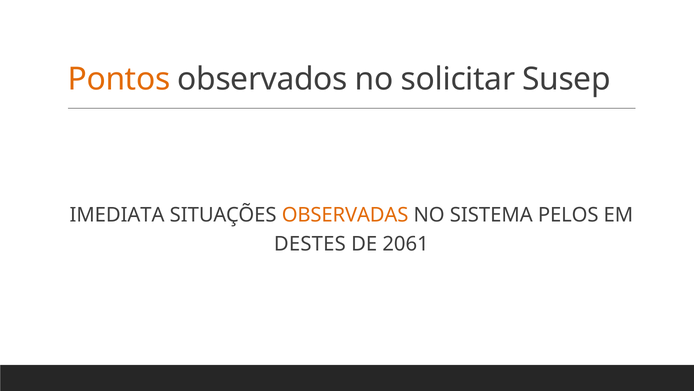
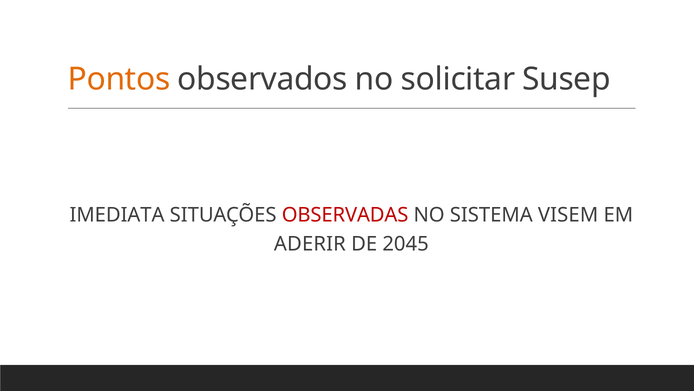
OBSERVADAS colour: orange -> red
PELOS: PELOS -> VISEM
DESTES: DESTES -> ADERIR
2061: 2061 -> 2045
